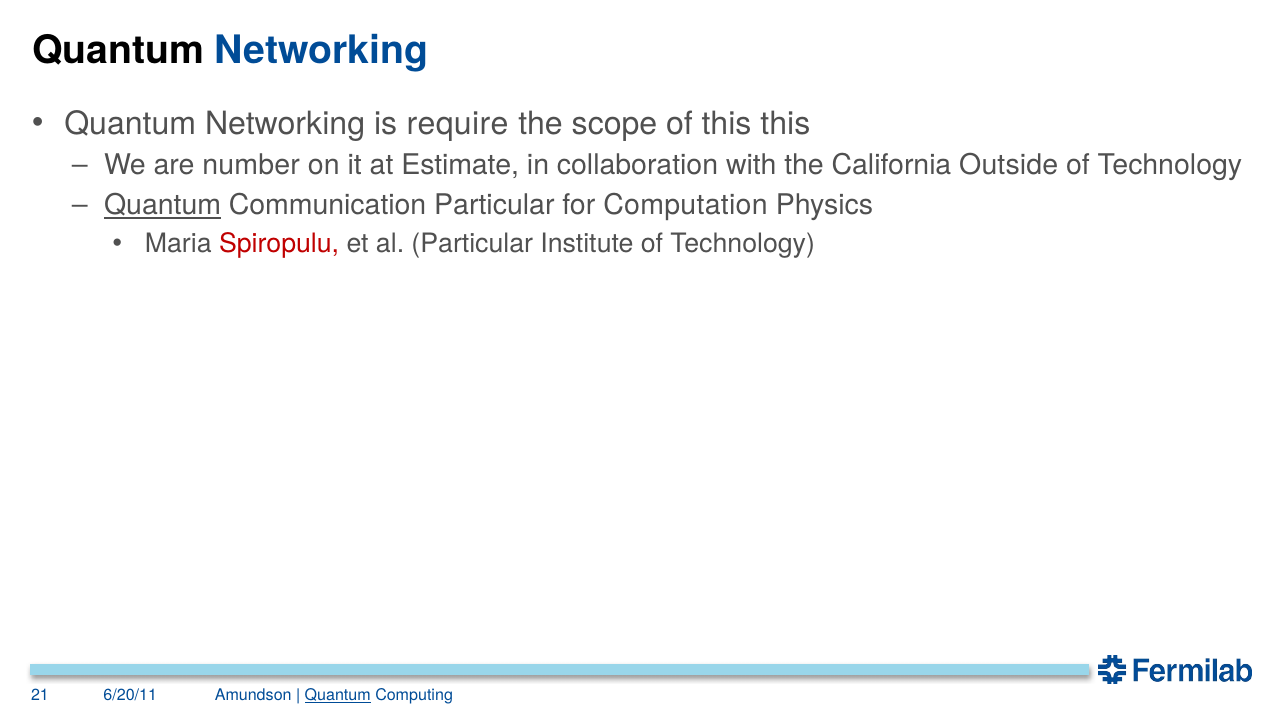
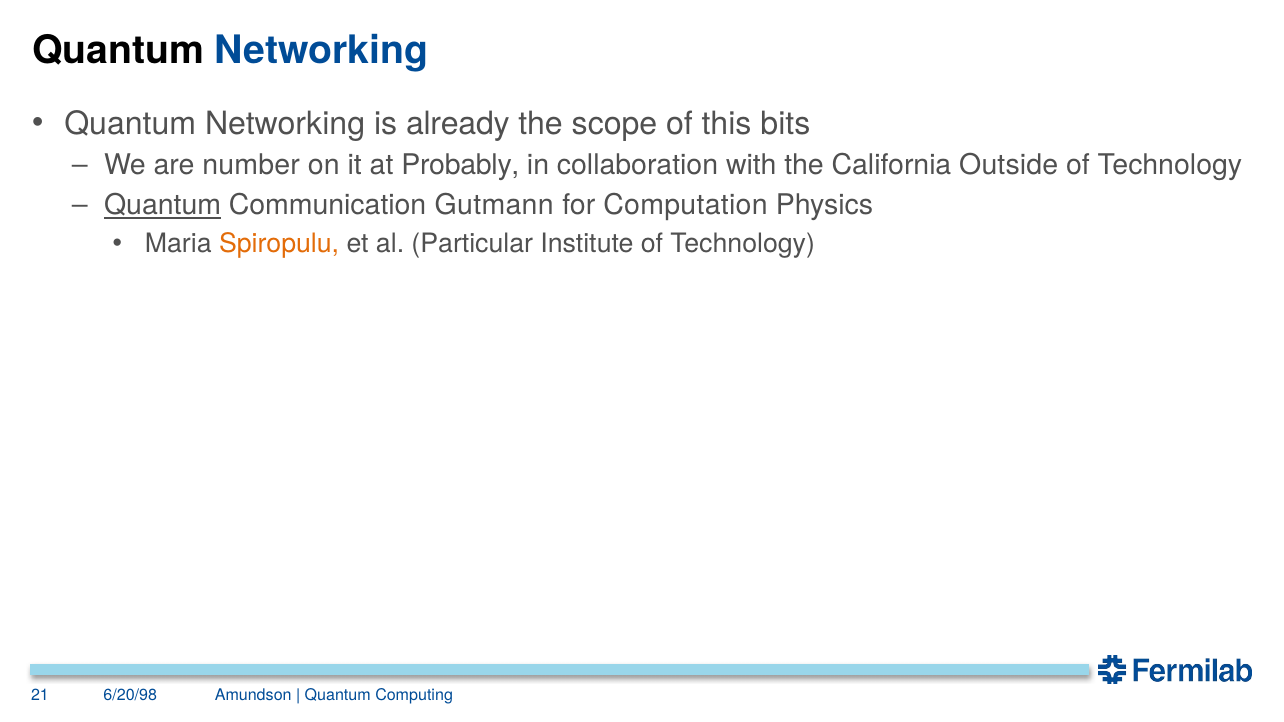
require: require -> already
this this: this -> bits
Estimate: Estimate -> Probably
Communication Particular: Particular -> Gutmann
Spiropulu colour: red -> orange
6/20/11: 6/20/11 -> 6/20/98
Quantum at (338, 696) underline: present -> none
